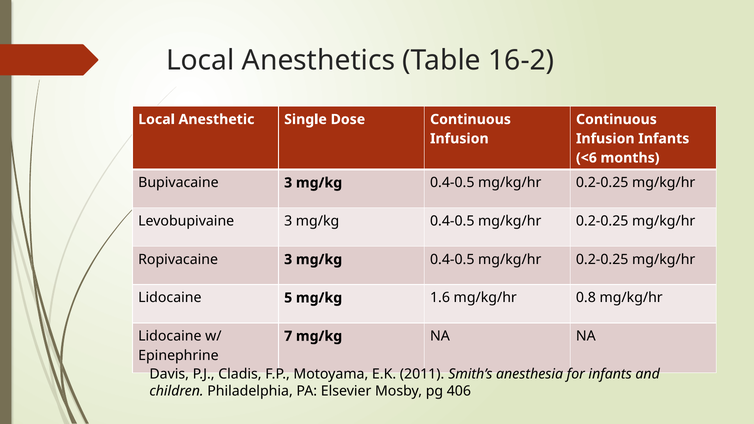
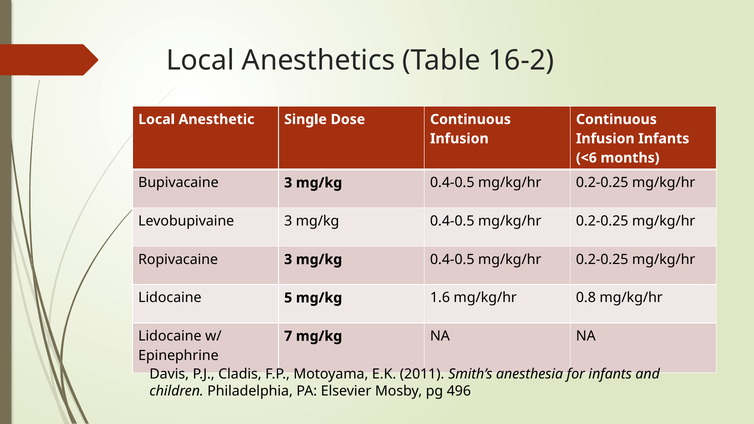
406: 406 -> 496
